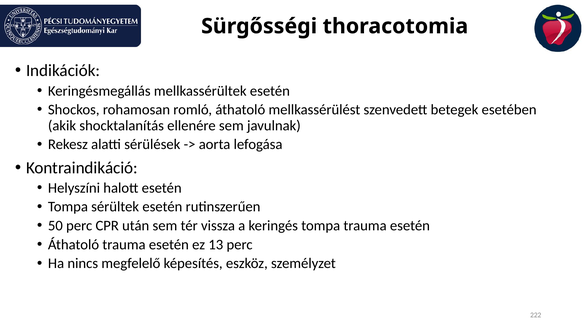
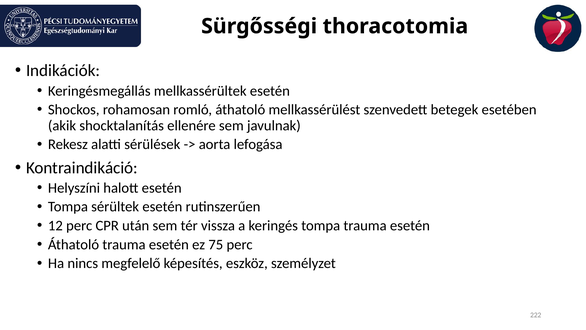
50: 50 -> 12
13: 13 -> 75
